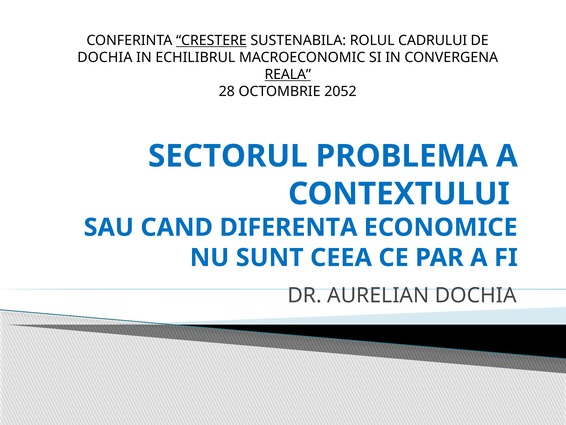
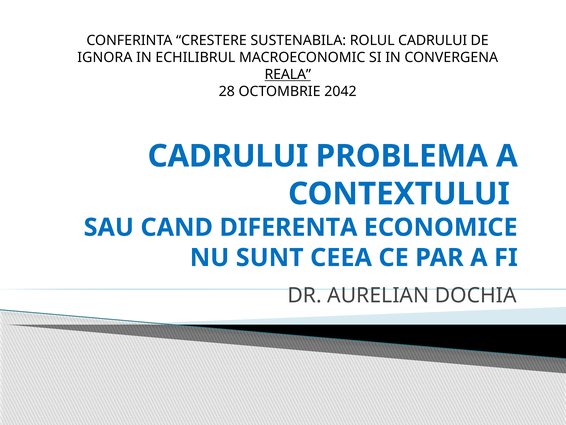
CRESTERE underline: present -> none
DOCHIA at (105, 58): DOCHIA -> IGNORA
2052: 2052 -> 2042
SECTORUL at (228, 156): SECTORUL -> CADRULUI
